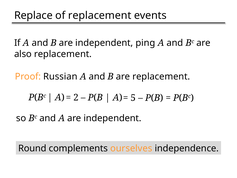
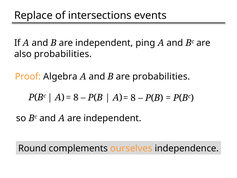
of replacement: replacement -> intersections
also replacement: replacement -> probabilities
Russian: Russian -> Algebra
are replacement: replacement -> probabilities
2 at (76, 97): 2 -> 8
5 at (133, 98): 5 -> 8
